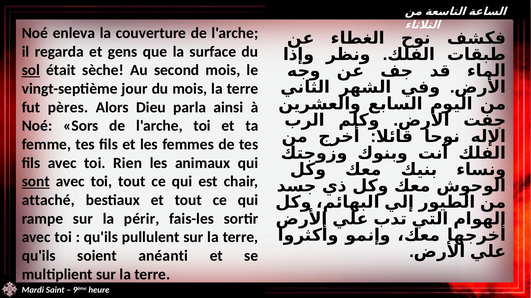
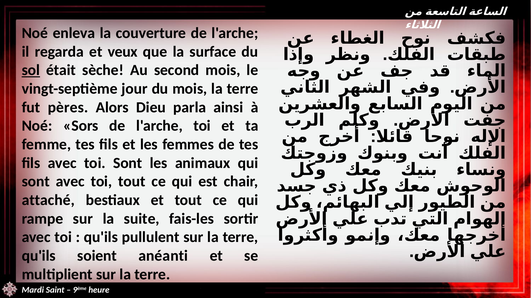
gens: gens -> veux
toi Rien: Rien -> Sont
sont at (36, 182) underline: present -> none
périr: périr -> suite
